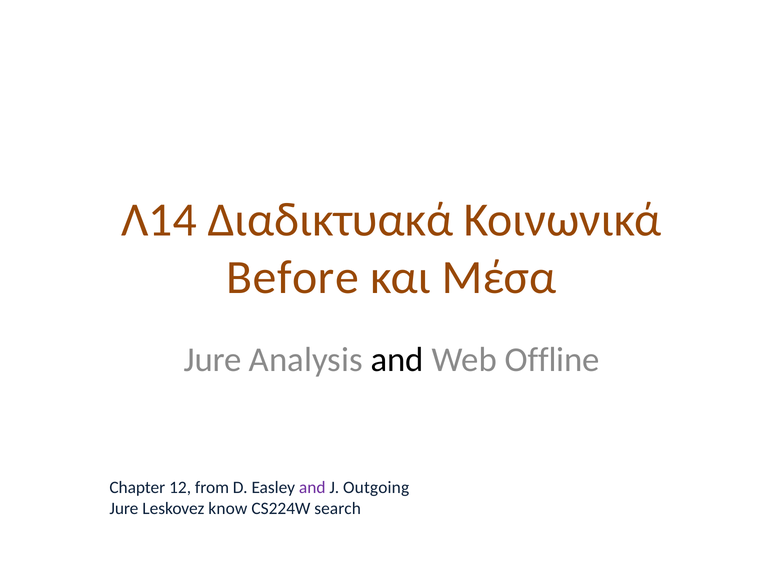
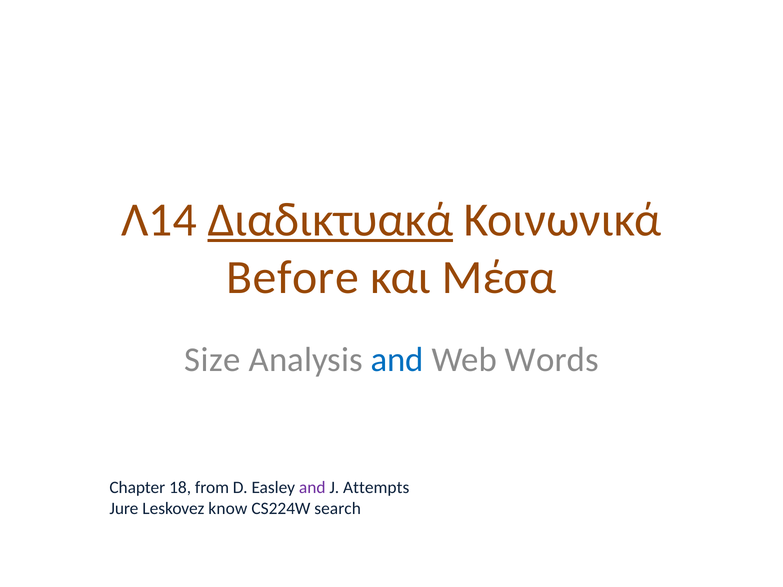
Διαδικτυακά underline: none -> present
Jure at (213, 360): Jure -> Size
and at (397, 360) colour: black -> blue
Offline: Offline -> Words
12: 12 -> 18
Outgoing: Outgoing -> Attempts
